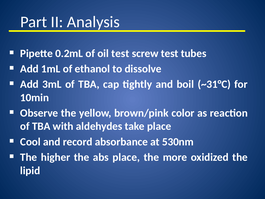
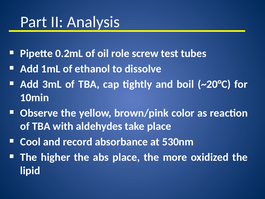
oil test: test -> role
~31°C: ~31°C -> ~20°C
